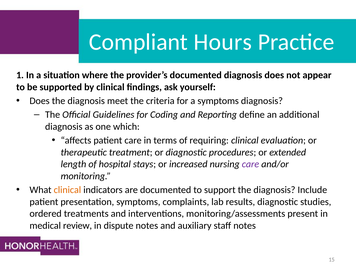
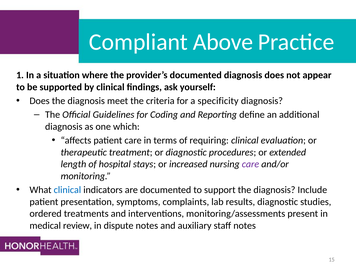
Hours: Hours -> Above
a symptoms: symptoms -> specificity
clinical at (67, 190) colour: orange -> blue
